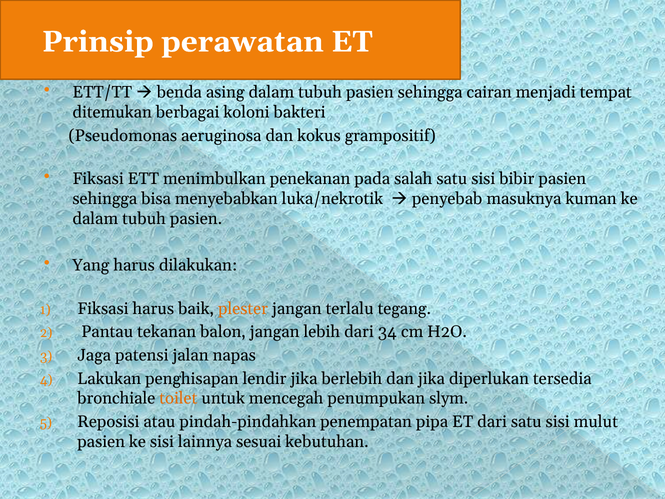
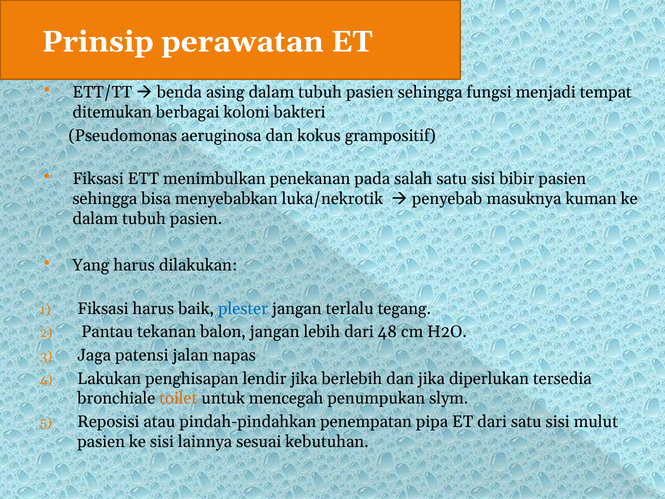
cairan: cairan -> fungsi
plester colour: orange -> blue
34: 34 -> 48
